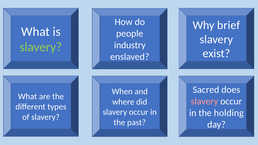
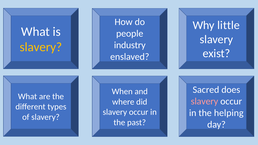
brief: brief -> little
slavery at (41, 47) colour: light green -> yellow
holding: holding -> helping
